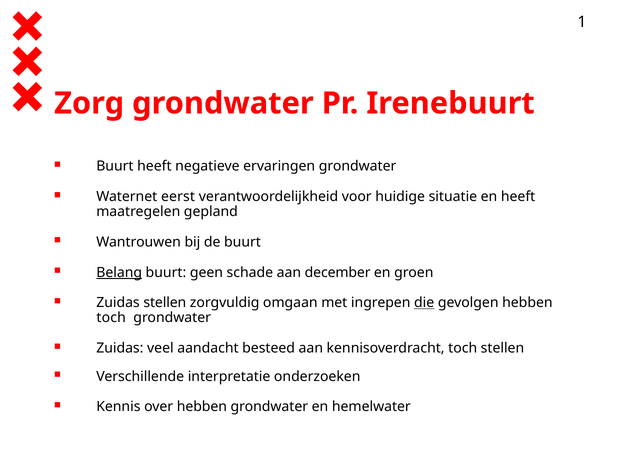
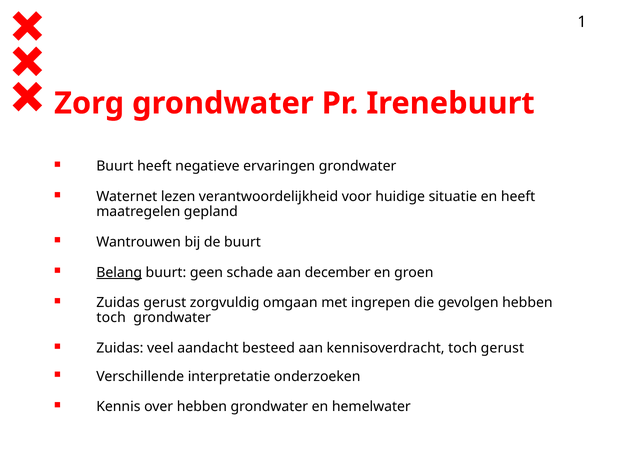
eerst: eerst -> lezen
Zuidas stellen: stellen -> gerust
die underline: present -> none
toch stellen: stellen -> gerust
